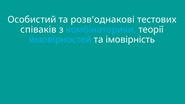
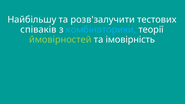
Особистий: Особистий -> Найбільшу
розв'однакові: розв'однакові -> розв'залучити
ймовірностей colour: light blue -> light green
